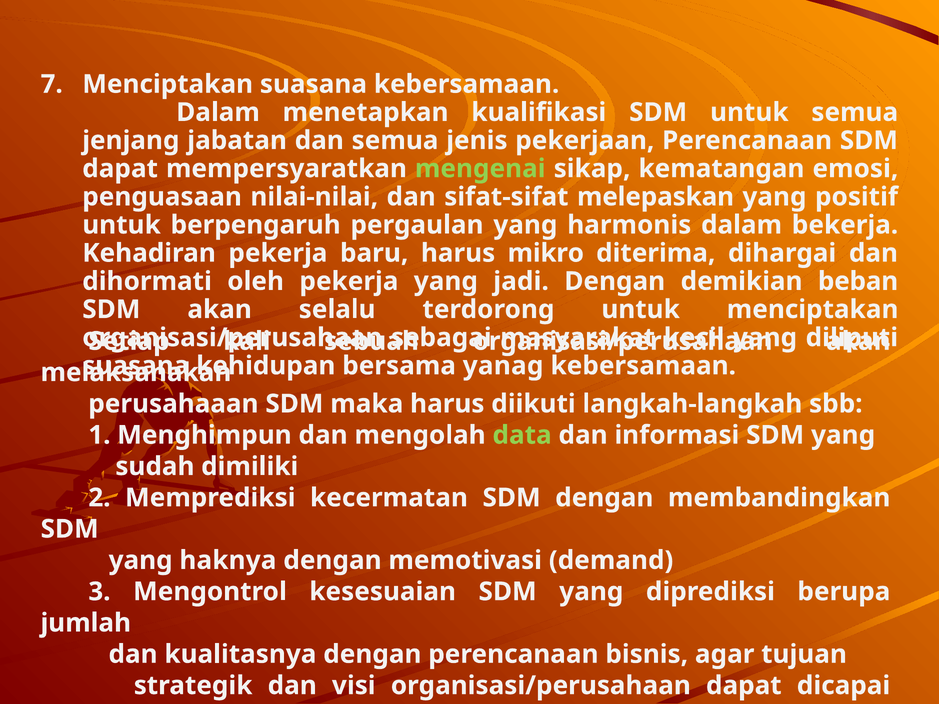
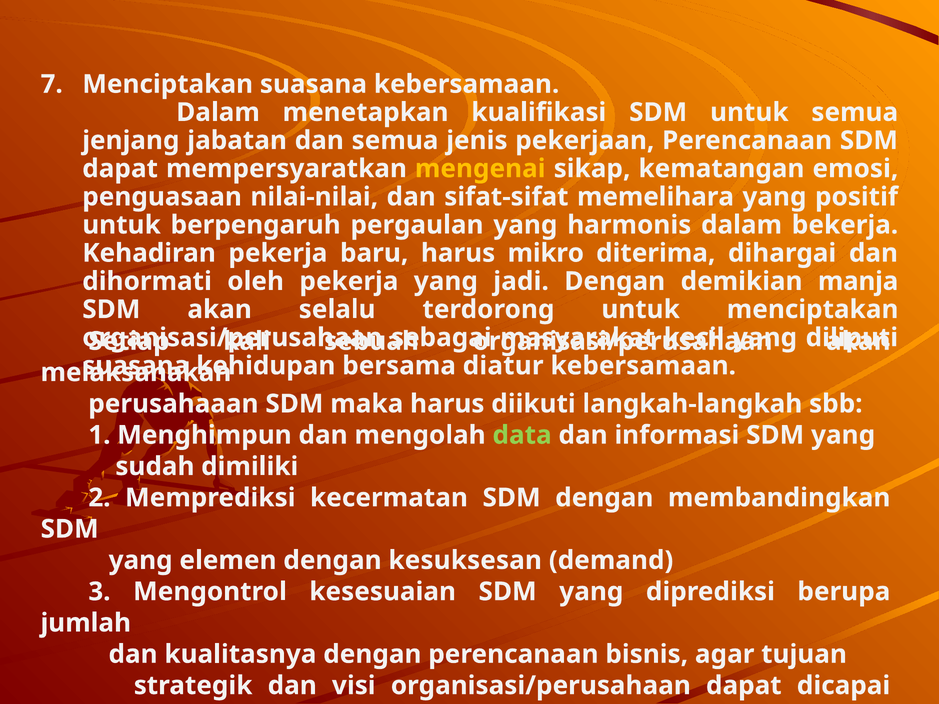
mengenai colour: light green -> yellow
melepaskan: melepaskan -> memelihara
beban: beban -> manja
yanag: yanag -> diatur
haknya: haknya -> elemen
memotivasi: memotivasi -> kesuksesan
